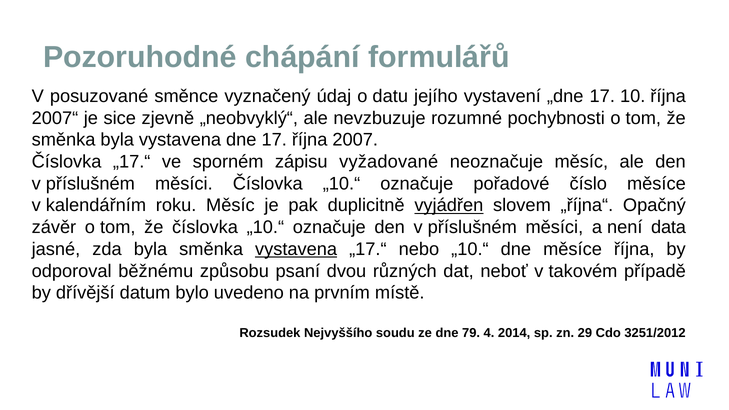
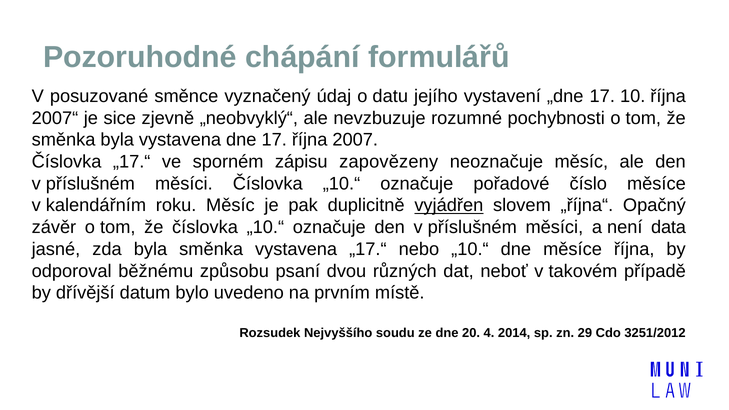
vyžadované: vyžadované -> zapovězeny
vystavena at (296, 249) underline: present -> none
79: 79 -> 20
